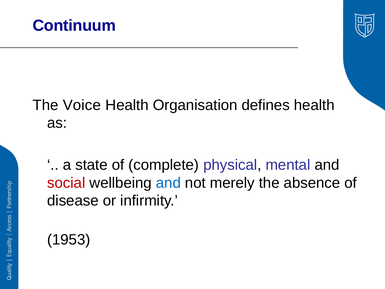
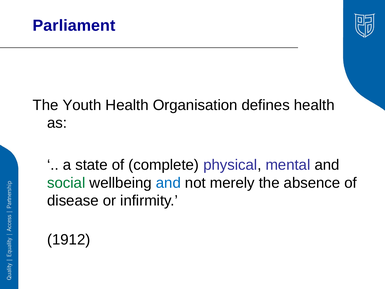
Continuum: Continuum -> Parliament
Voice: Voice -> Youth
social colour: red -> green
1953: 1953 -> 1912
